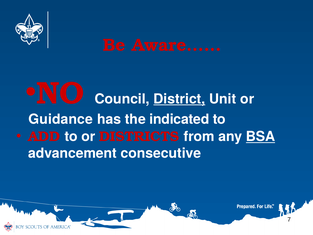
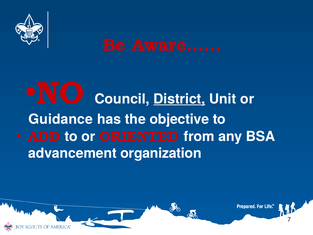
indicated: indicated -> objective
DISTRICTS: DISTRICTS -> ORIENTED
BSA underline: present -> none
consecutive: consecutive -> organization
